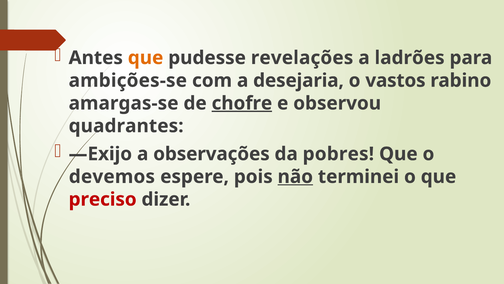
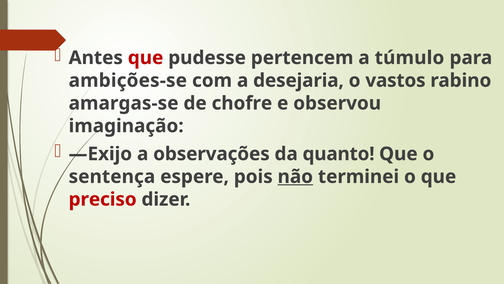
que at (146, 58) colour: orange -> red
revelações: revelações -> pertencem
ladrões: ladrões -> túmulo
chofre underline: present -> none
quadrantes: quadrantes -> imaginação
pobres: pobres -> quanto
devemos: devemos -> sentença
